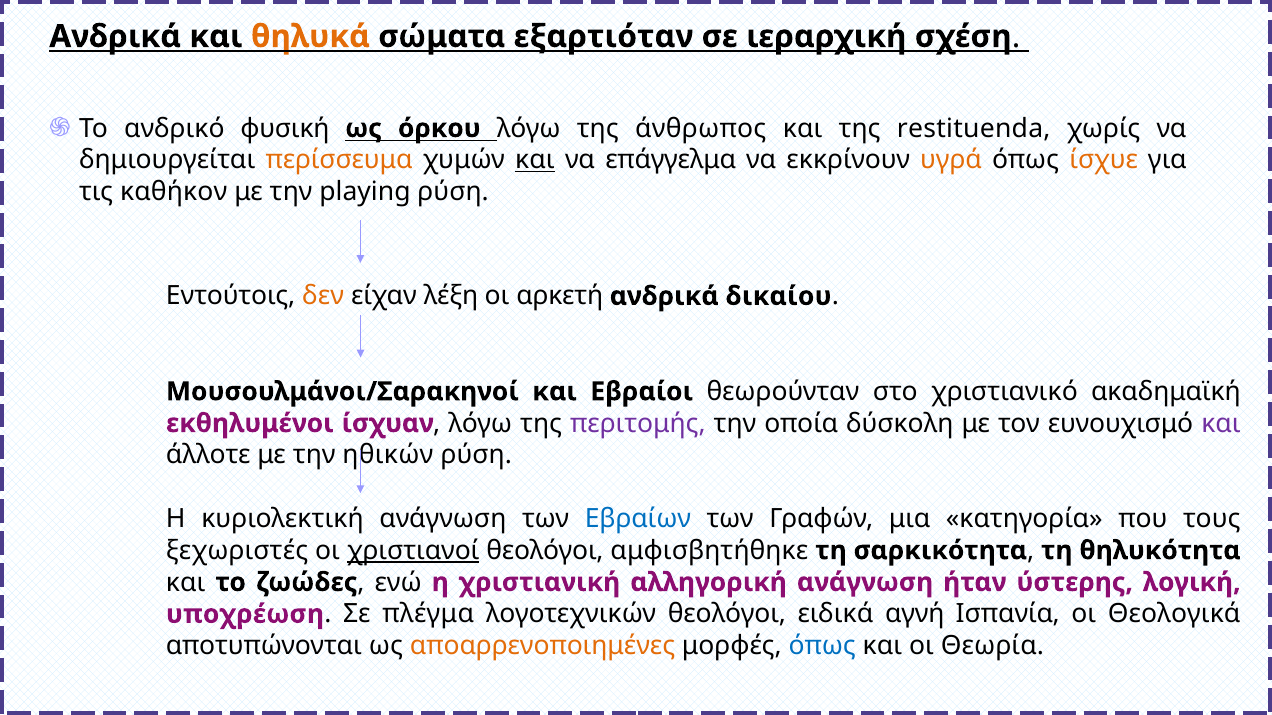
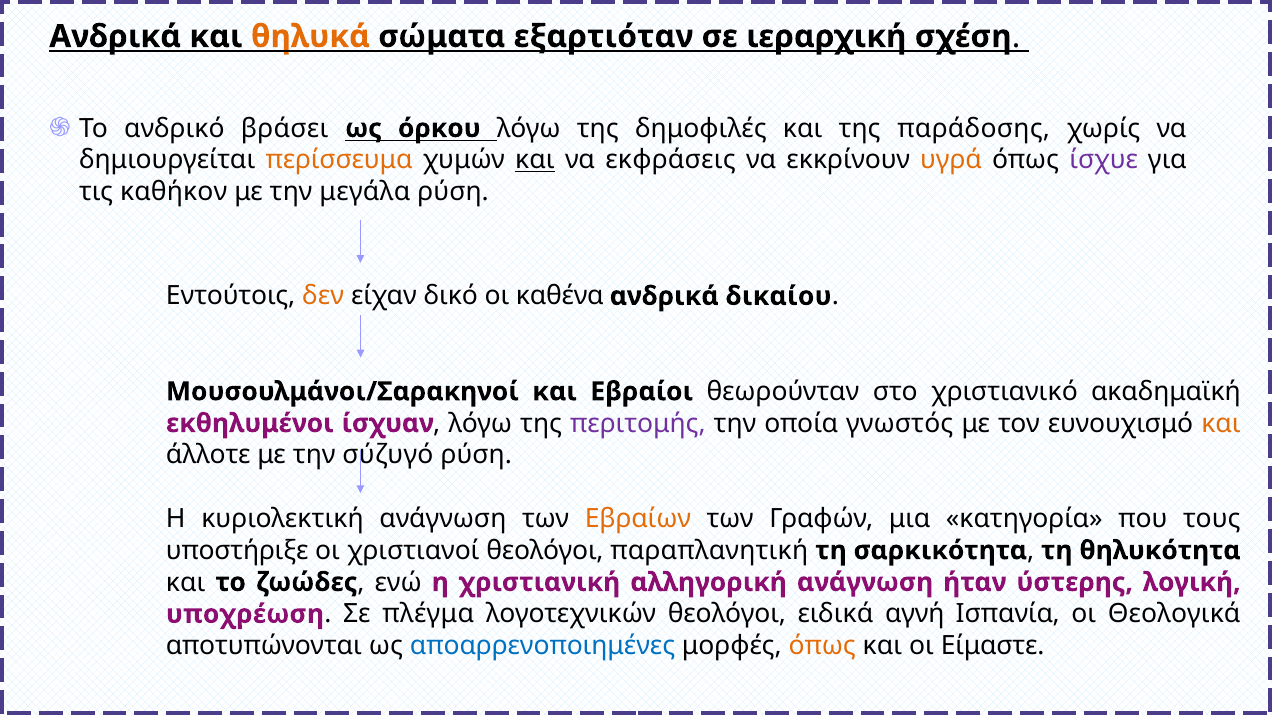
φυσική: φυσική -> βράσει
άνθρωπος: άνθρωπος -> δημοφιλές
restituenda: restituenda -> παράδοσης
επάγγελμα: επάγγελμα -> εκφράσεις
ίσχυε colour: orange -> purple
playing: playing -> μεγάλα
λέξη: λέξη -> δικό
αρκετή: αρκετή -> καθένα
δύσκολη: δύσκολη -> γνωστός
και at (1221, 424) colour: purple -> orange
ηθικών: ηθικών -> σύζυγό
Εβραίων colour: blue -> orange
ξεχωριστές: ξεχωριστές -> υποστήριξε
χριστιανοί underline: present -> none
αμφισβητήθηκε: αμφισβητήθηκε -> παραπλανητική
αποαρρενοποιημένες colour: orange -> blue
όπως at (822, 646) colour: blue -> orange
Θεωρία: Θεωρία -> Είμαστε
